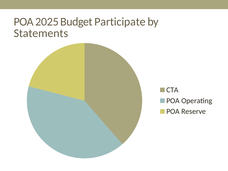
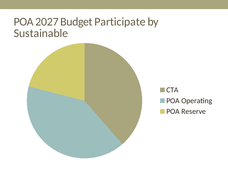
2025: 2025 -> 2027
Statements: Statements -> Sustainable
